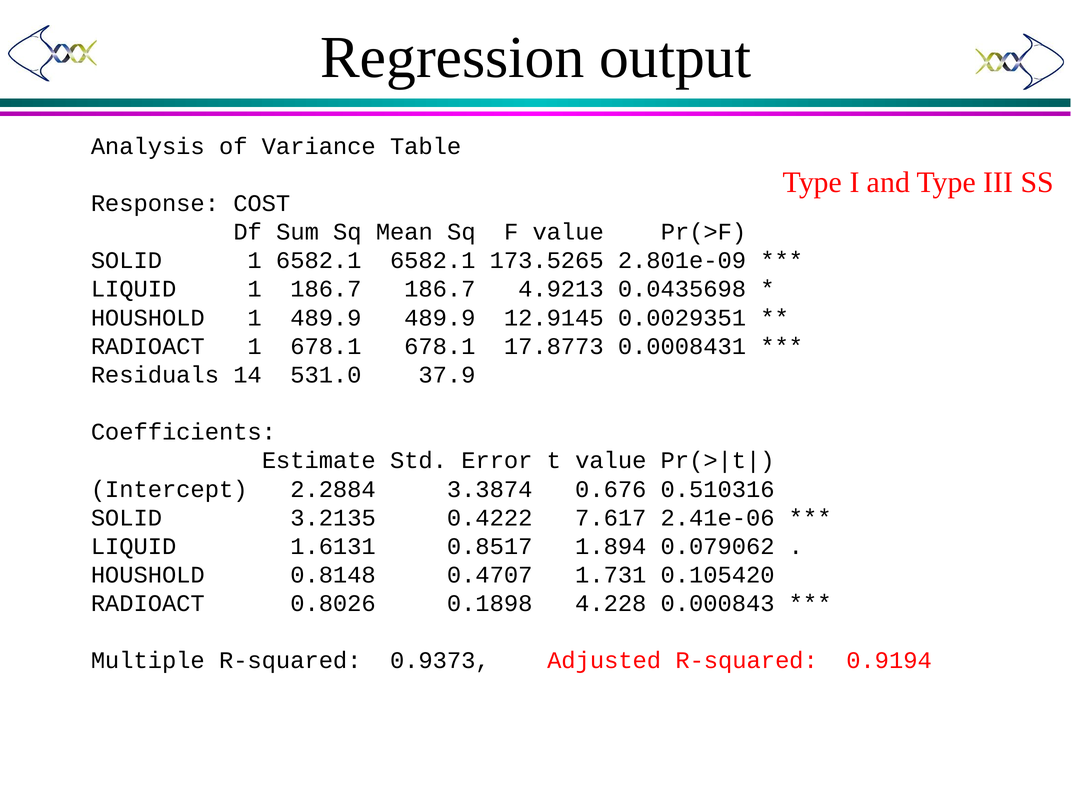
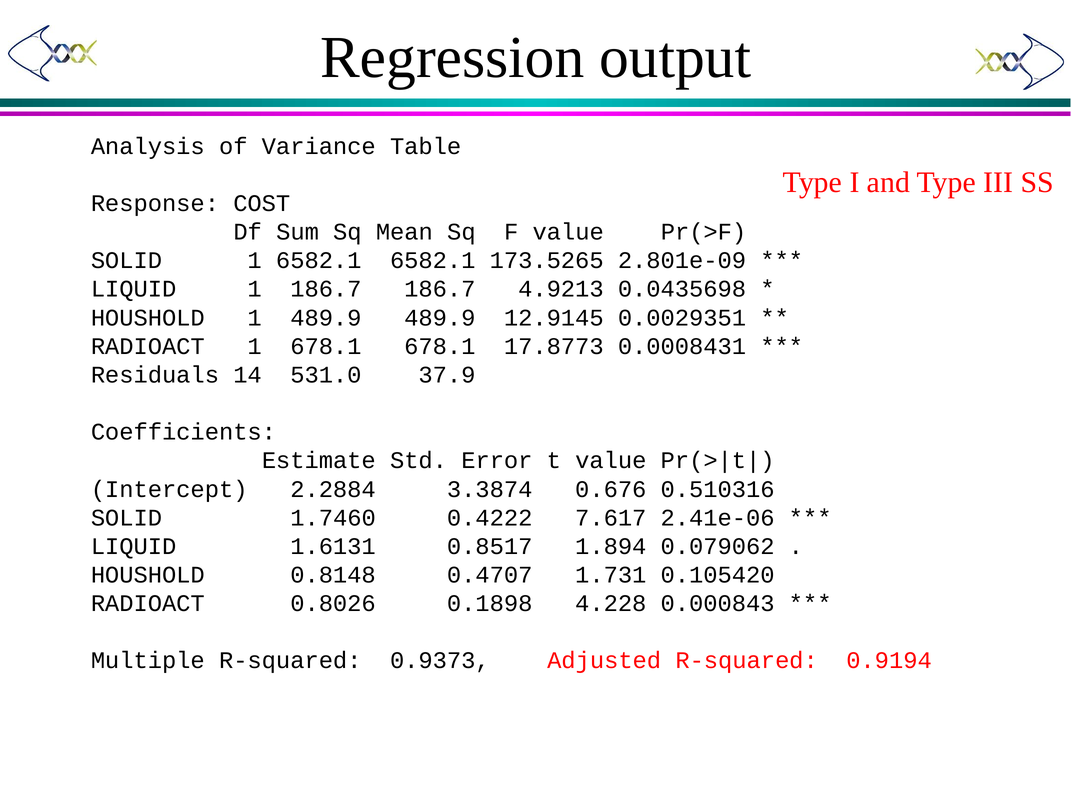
3.2135: 3.2135 -> 1.7460
